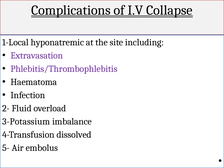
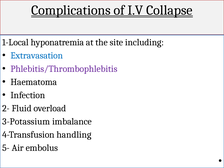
hyponatremic: hyponatremic -> hyponatremia
Extravasation colour: purple -> blue
dissolved: dissolved -> handling
